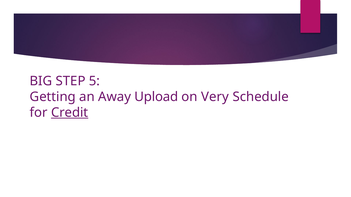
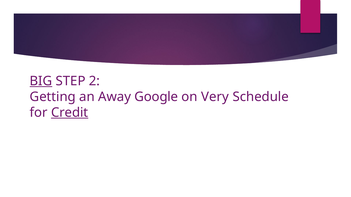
BIG underline: none -> present
5: 5 -> 2
Upload: Upload -> Google
